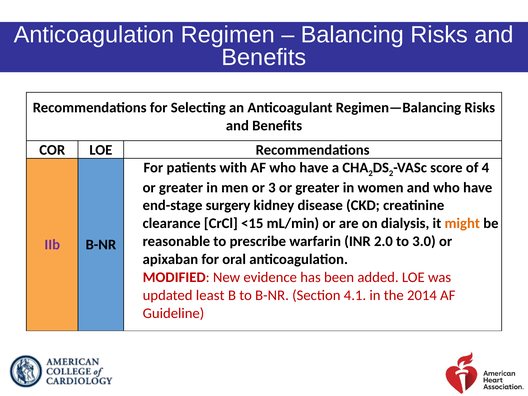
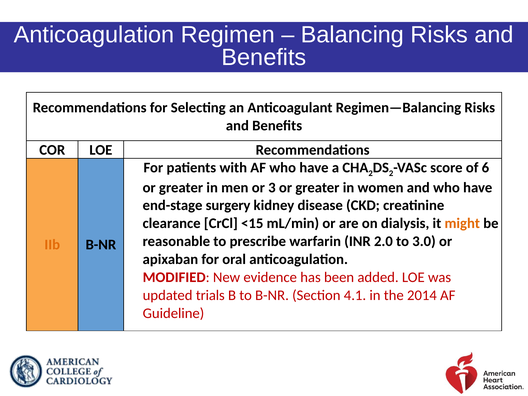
4: 4 -> 6
IIb colour: purple -> orange
least: least -> trials
